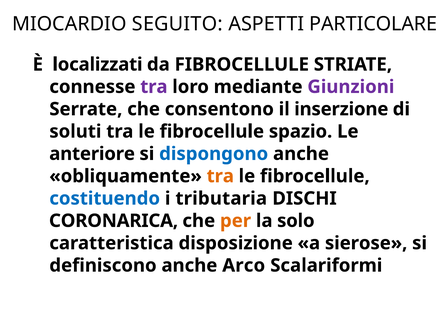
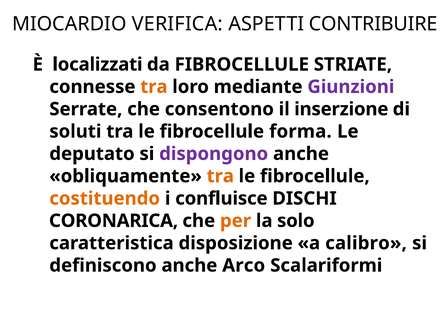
SEGUITO: SEGUITO -> VERIFICA
PARTICOLARE: PARTICOLARE -> CONTRIBUIRE
tra at (154, 87) colour: purple -> orange
spazio: spazio -> forma
anteriore: anteriore -> deputato
dispongono colour: blue -> purple
costituendo colour: blue -> orange
tributaria: tributaria -> confluisce
sierose: sierose -> calibro
